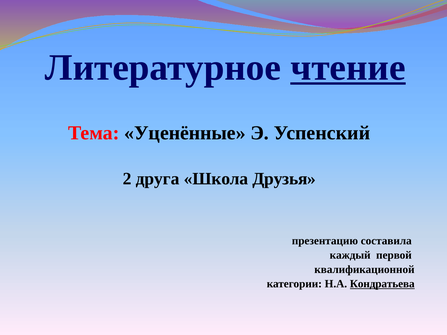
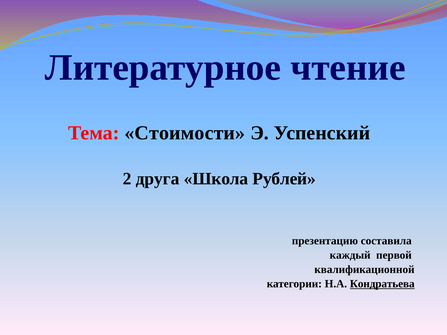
чтение underline: present -> none
Уценённые: Уценённые -> Стоимости
Друзья: Друзья -> Рублей
